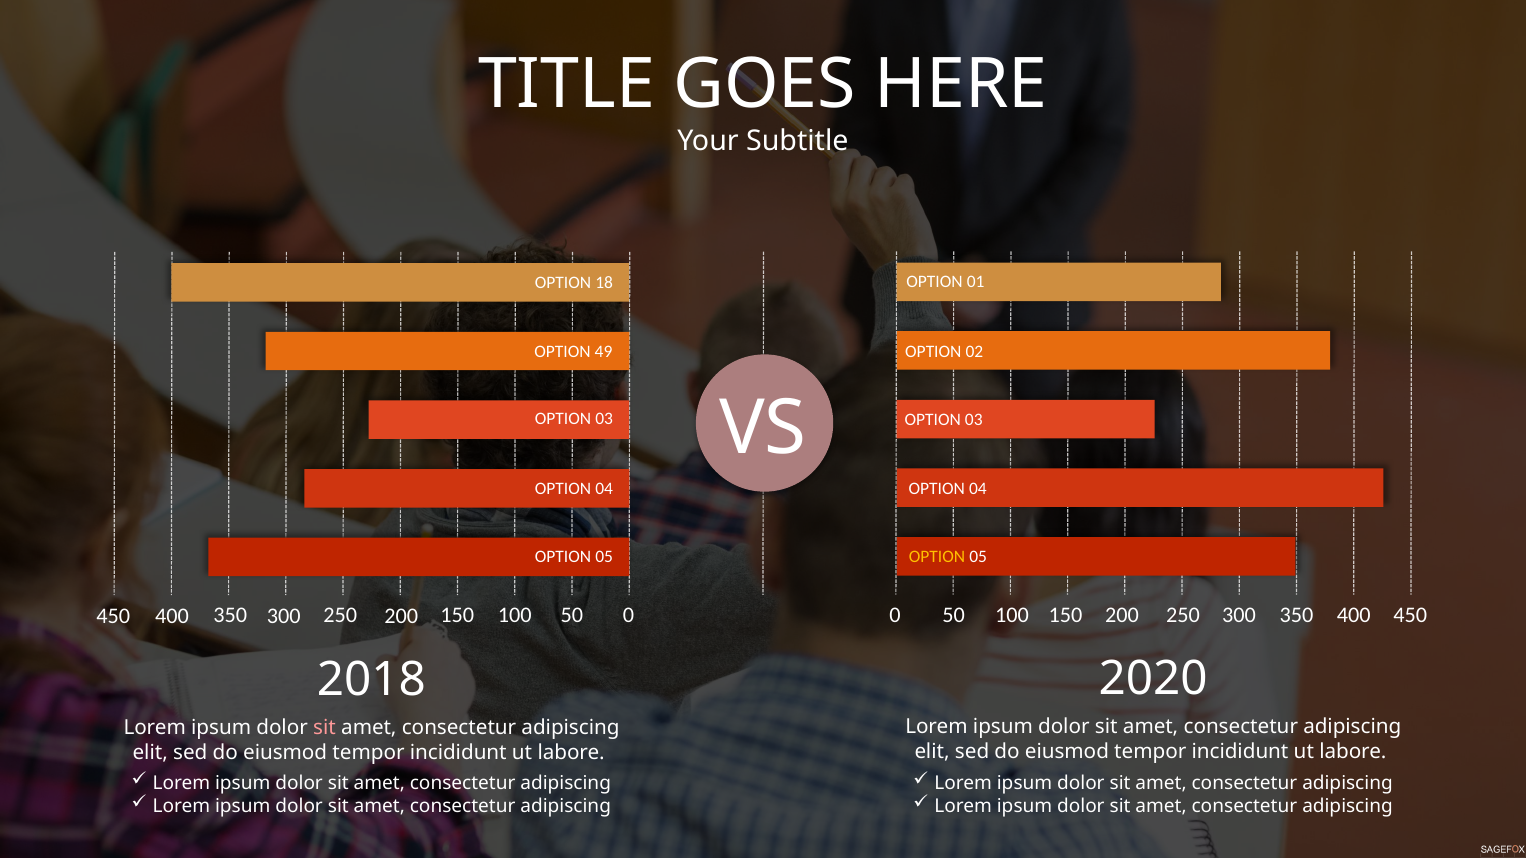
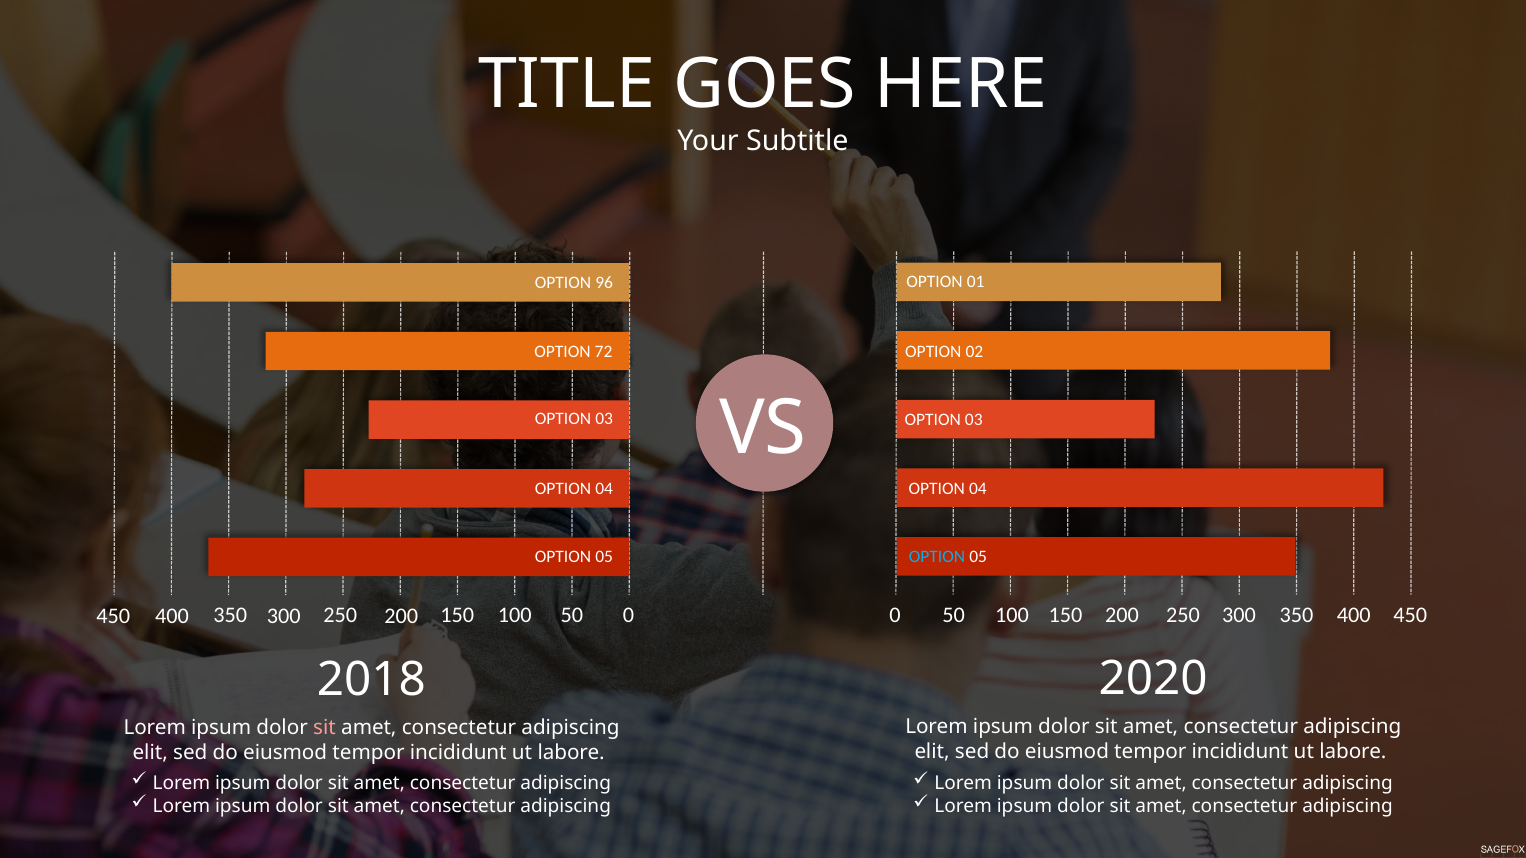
18: 18 -> 96
49: 49 -> 72
OPTION at (937, 557) colour: yellow -> light blue
